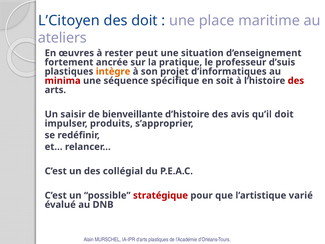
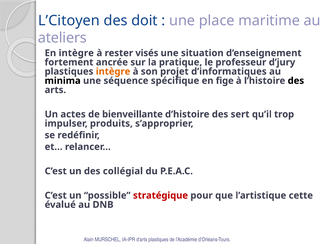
En œuvres: œuvres -> intègre
peut: peut -> visés
d’suis: d’suis -> d’jury
minima colour: red -> black
soit: soit -> fige
des at (296, 81) colour: red -> black
saisir: saisir -> actes
avis: avis -> sert
qu’il doit: doit -> trop
varié: varié -> cette
